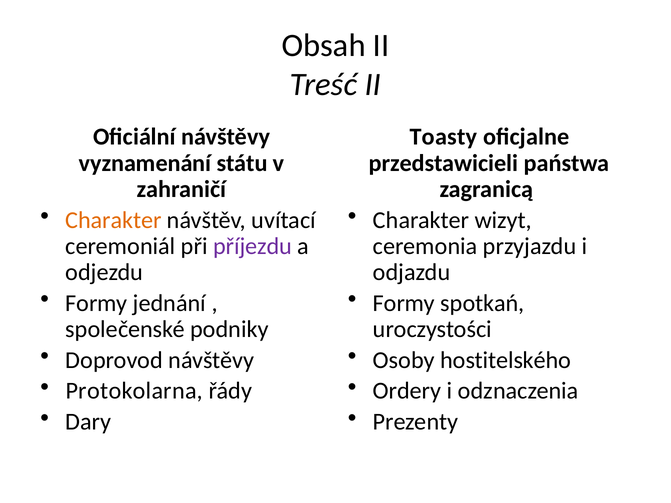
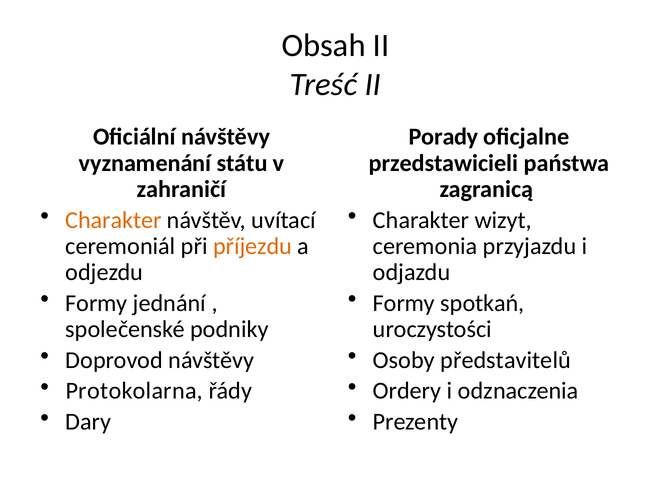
Toasty: Toasty -> Porady
příjezdu colour: purple -> orange
hostitelského: hostitelského -> představitelů
